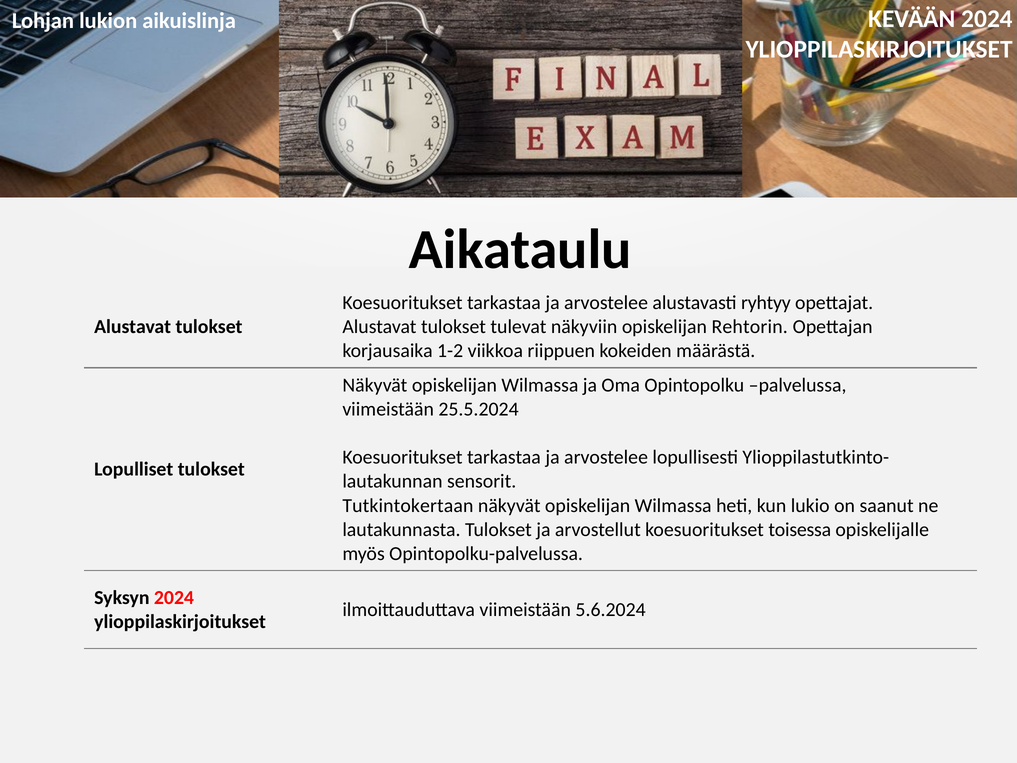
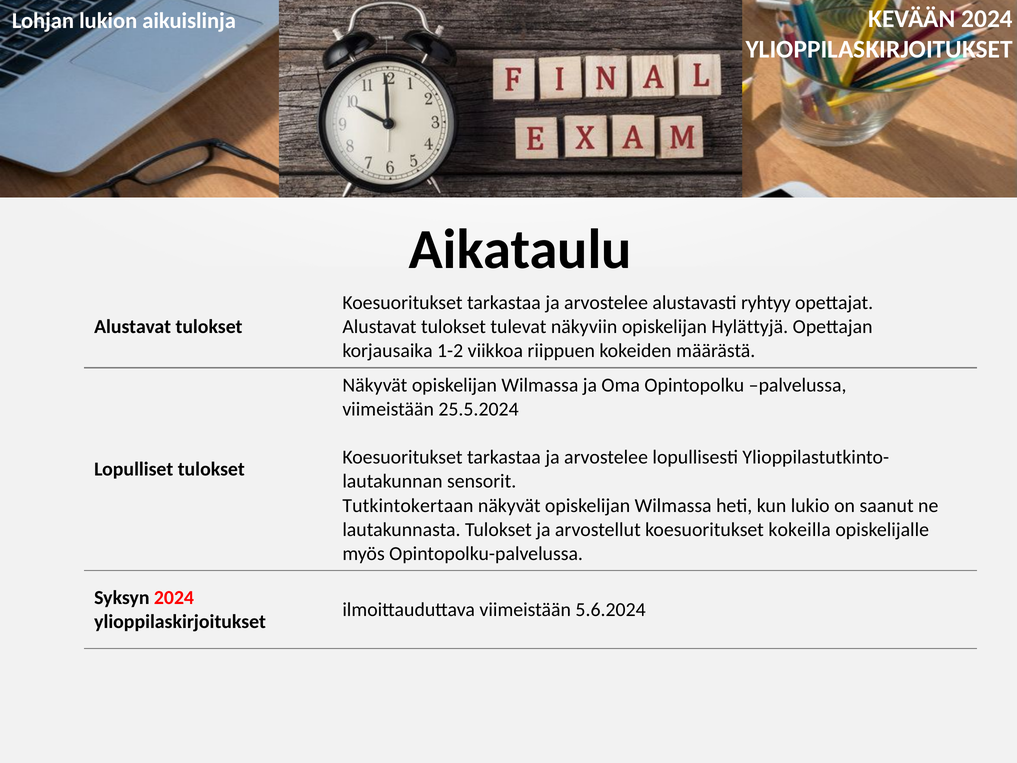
Rehtorin: Rehtorin -> Hylättyjä
toisessa: toisessa -> kokeilla
